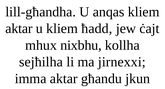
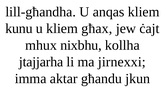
aktar at (19, 28): aktar -> kunu
ħadd: ħadd -> għax
sejħilha: sejħilha -> jtajjarha
